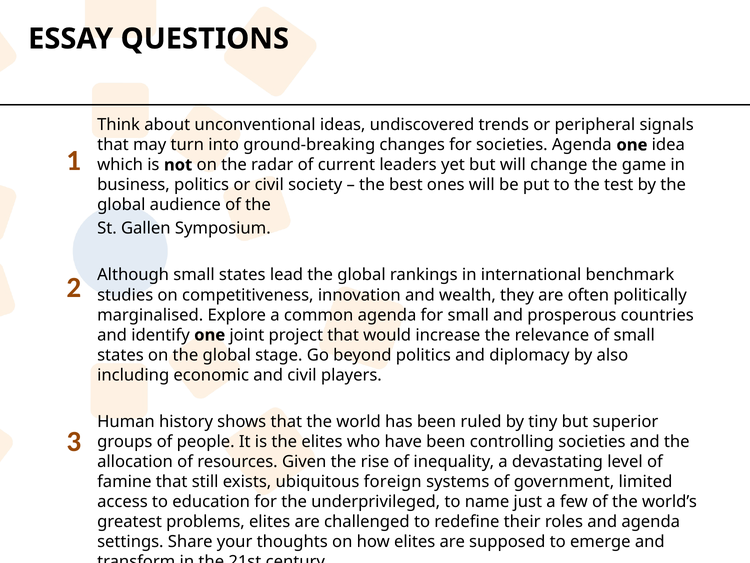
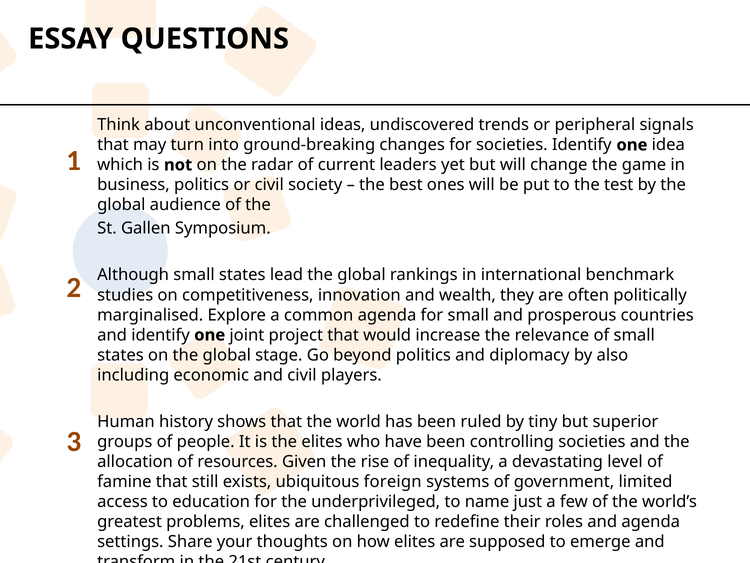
societies Agenda: Agenda -> Identify
